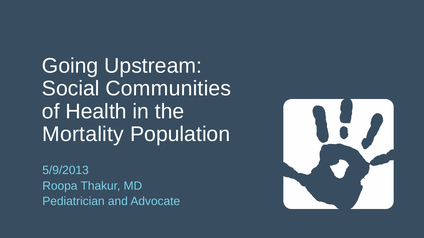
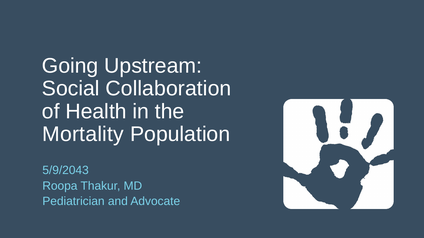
Communities: Communities -> Collaboration
5/9/2013: 5/9/2013 -> 5/9/2043
